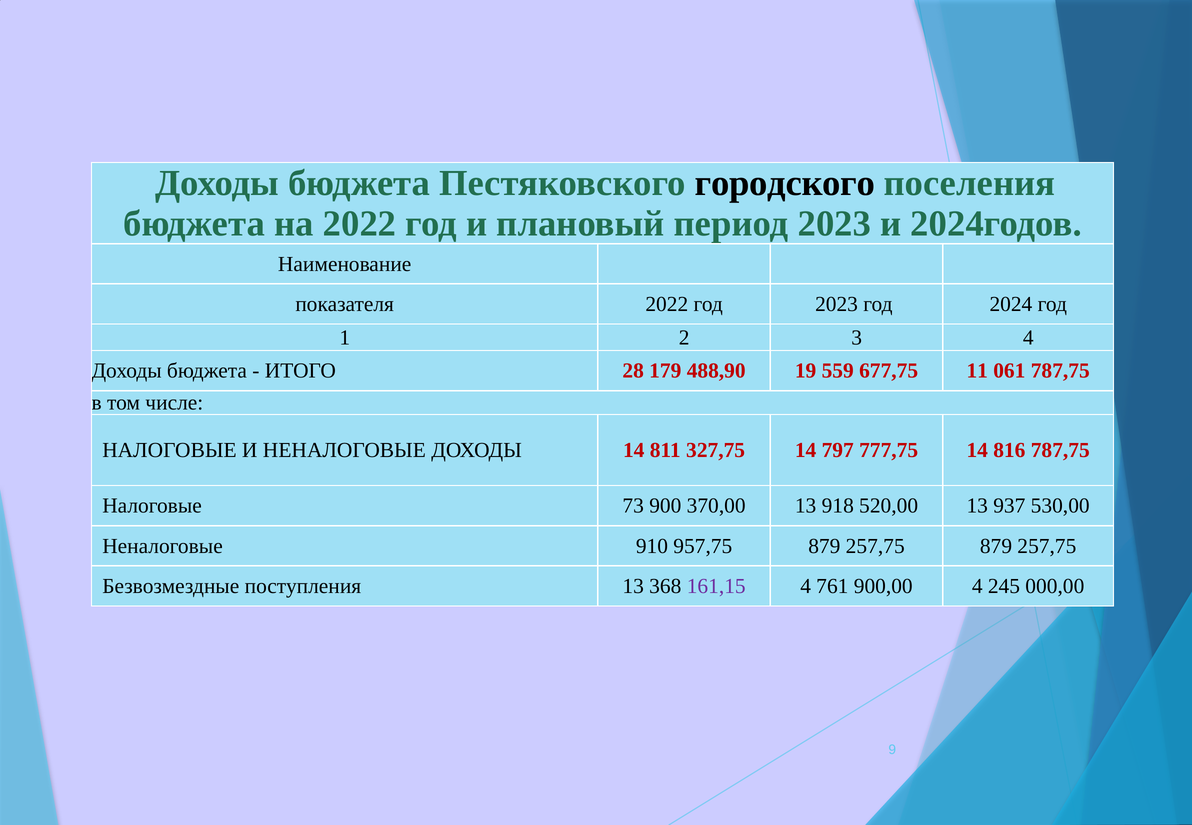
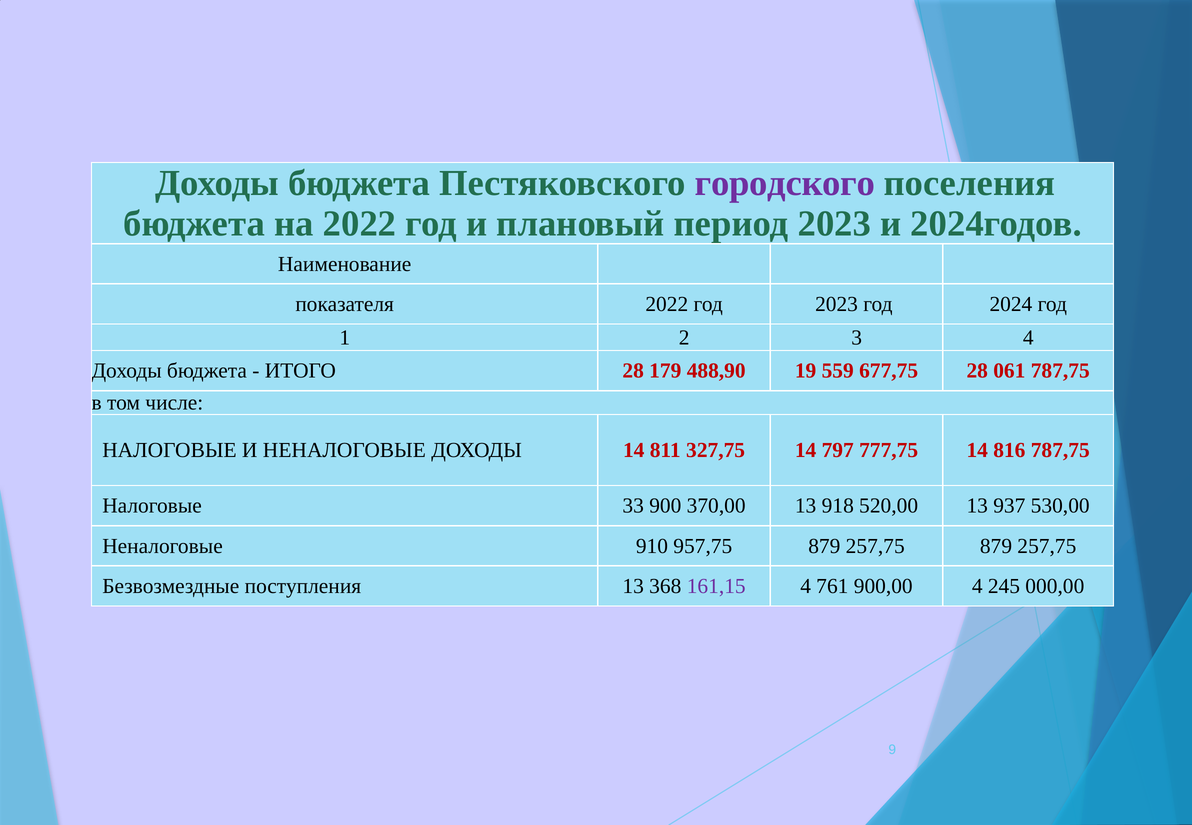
городского at (785, 183) colour: black -> purple
677,75 11: 11 -> 28
73: 73 -> 33
